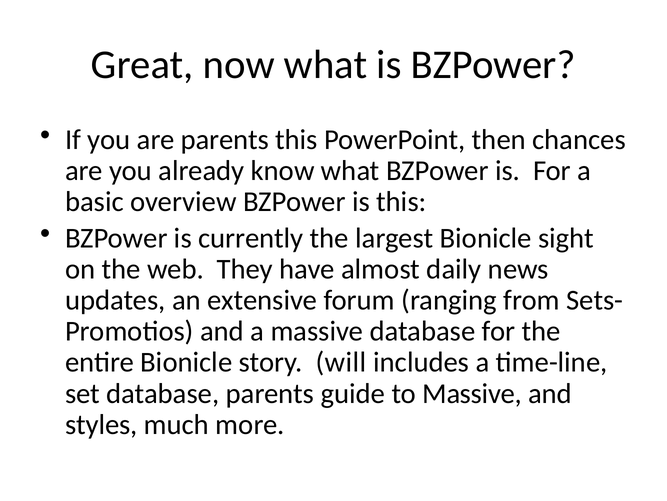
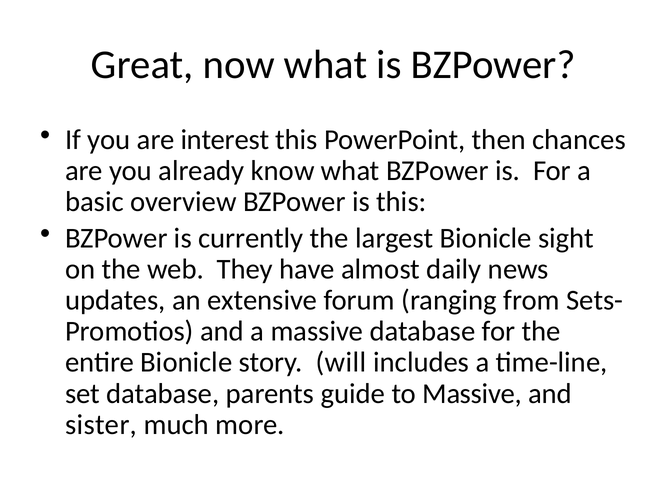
are parents: parents -> interest
styles: styles -> sister
